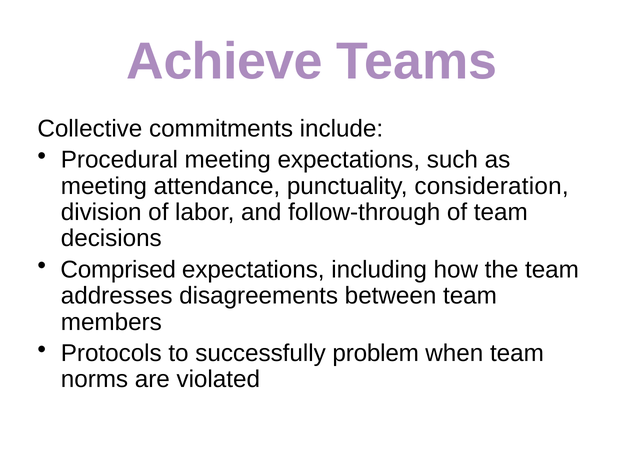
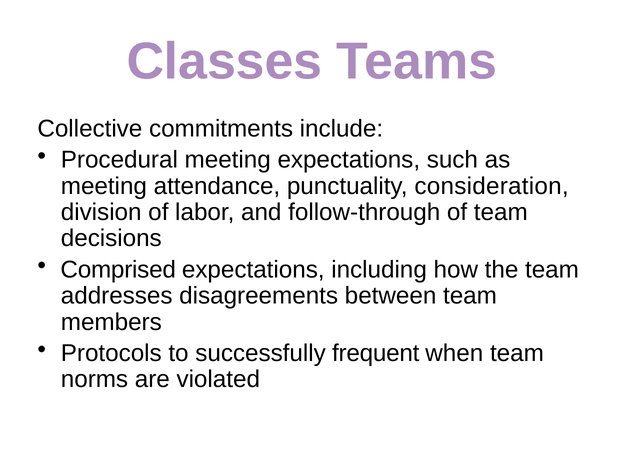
Achieve: Achieve -> Classes
problem: problem -> frequent
